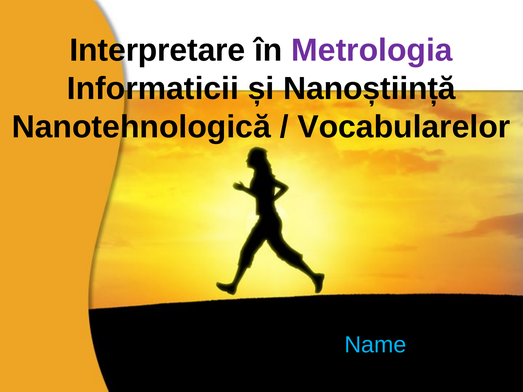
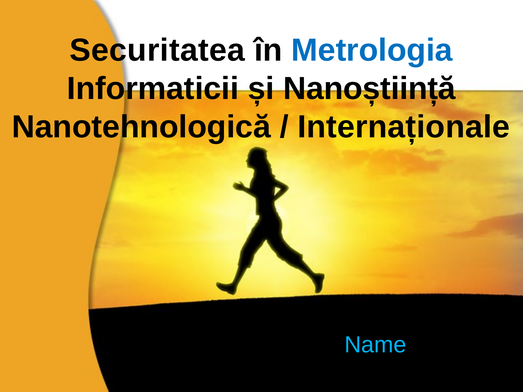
Interpretare: Interpretare -> Securitatea
Metrologia colour: purple -> blue
Vocabularelor: Vocabularelor -> Internaționale
